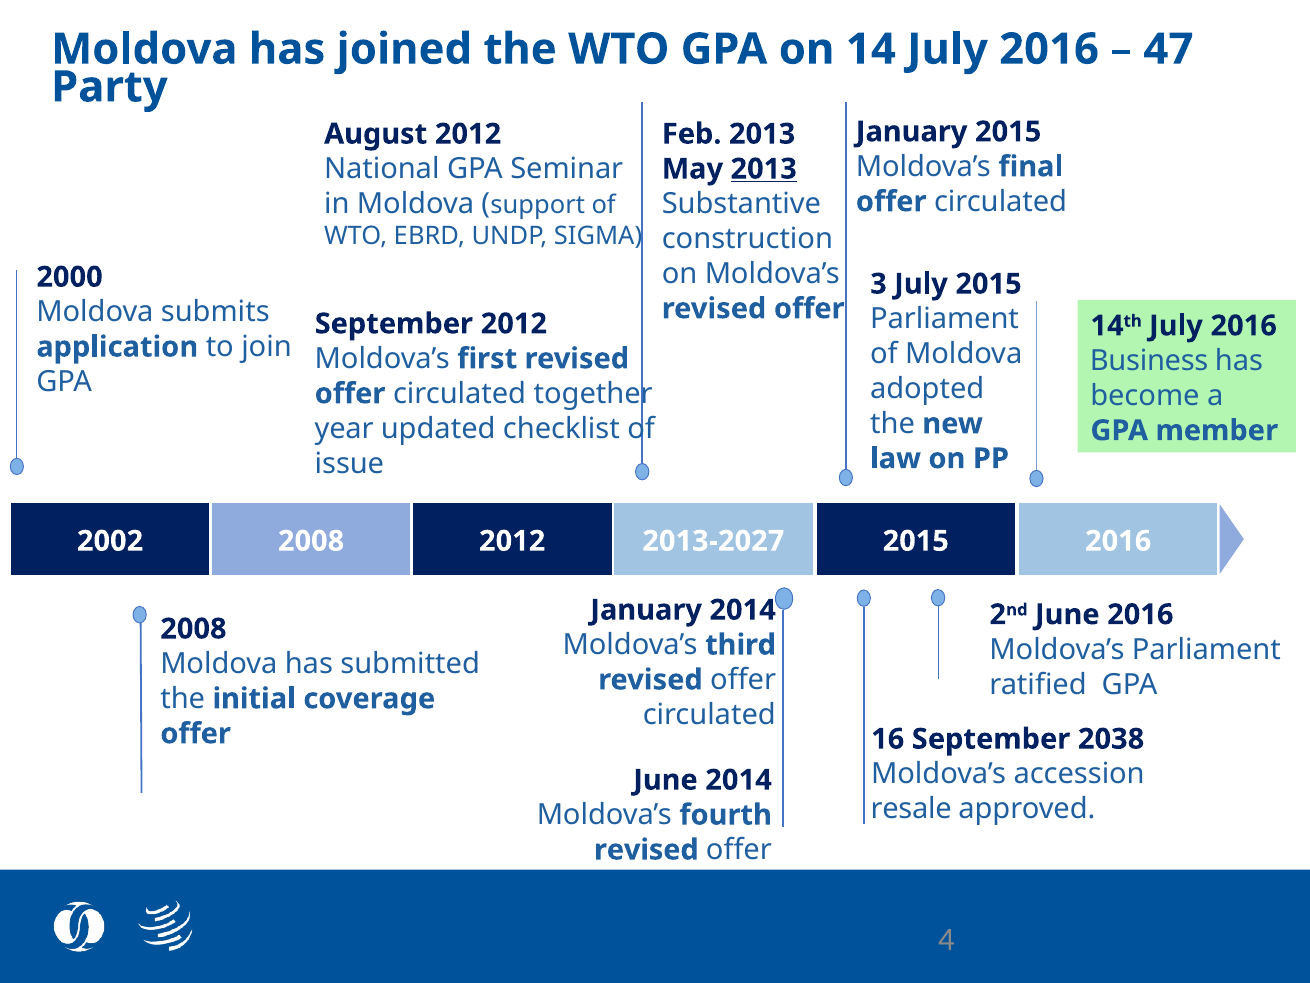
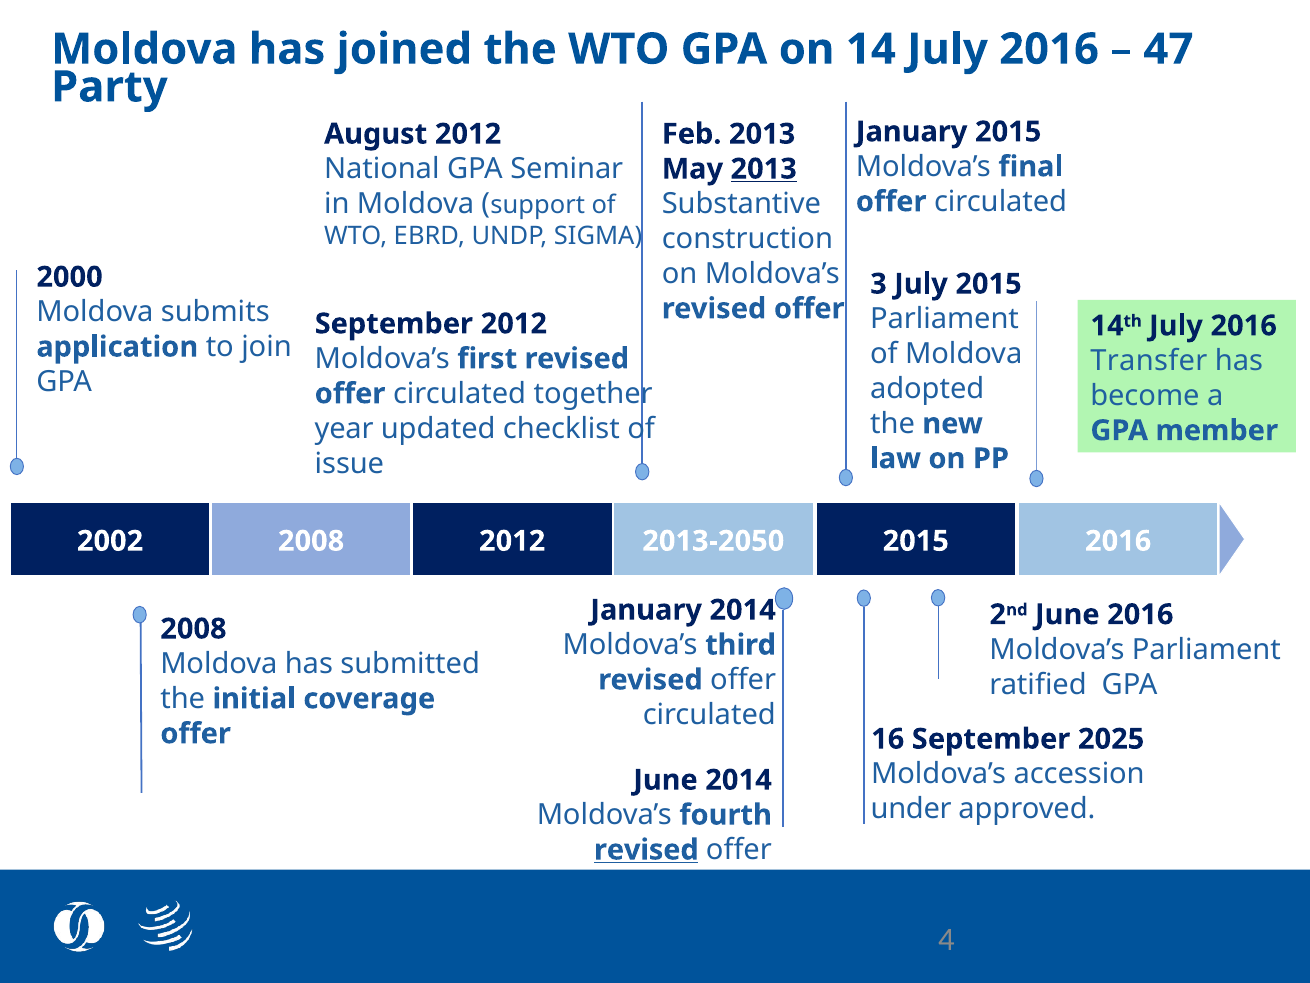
Business: Business -> Transfer
2013-2027: 2013-2027 -> 2013-2050
2038: 2038 -> 2025
resale: resale -> under
revised at (646, 849) underline: none -> present
